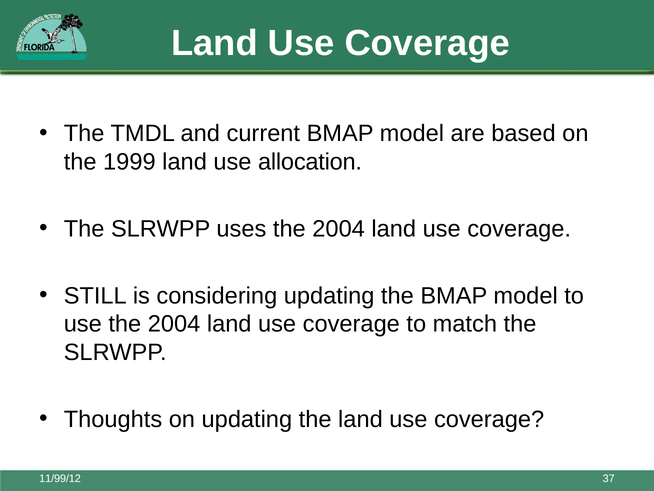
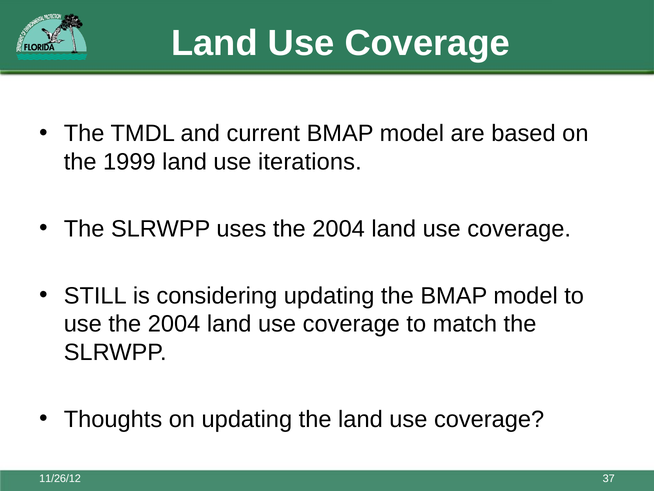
allocation: allocation -> iterations
11/99/12: 11/99/12 -> 11/26/12
